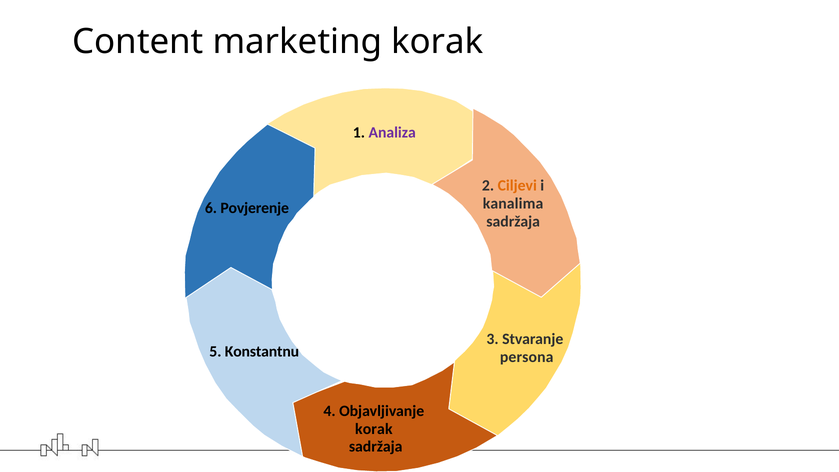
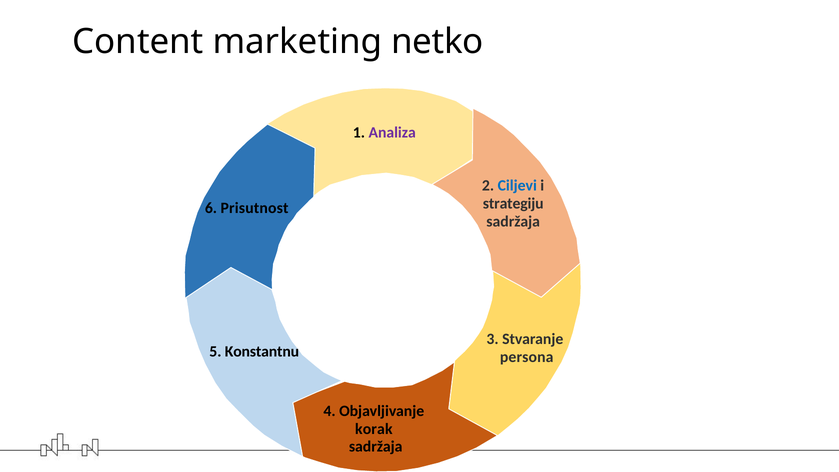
marketing korak: korak -> netko
Ciljevi colour: orange -> blue
kanalima: kanalima -> strategiju
Povjerenje: Povjerenje -> Prisutnost
